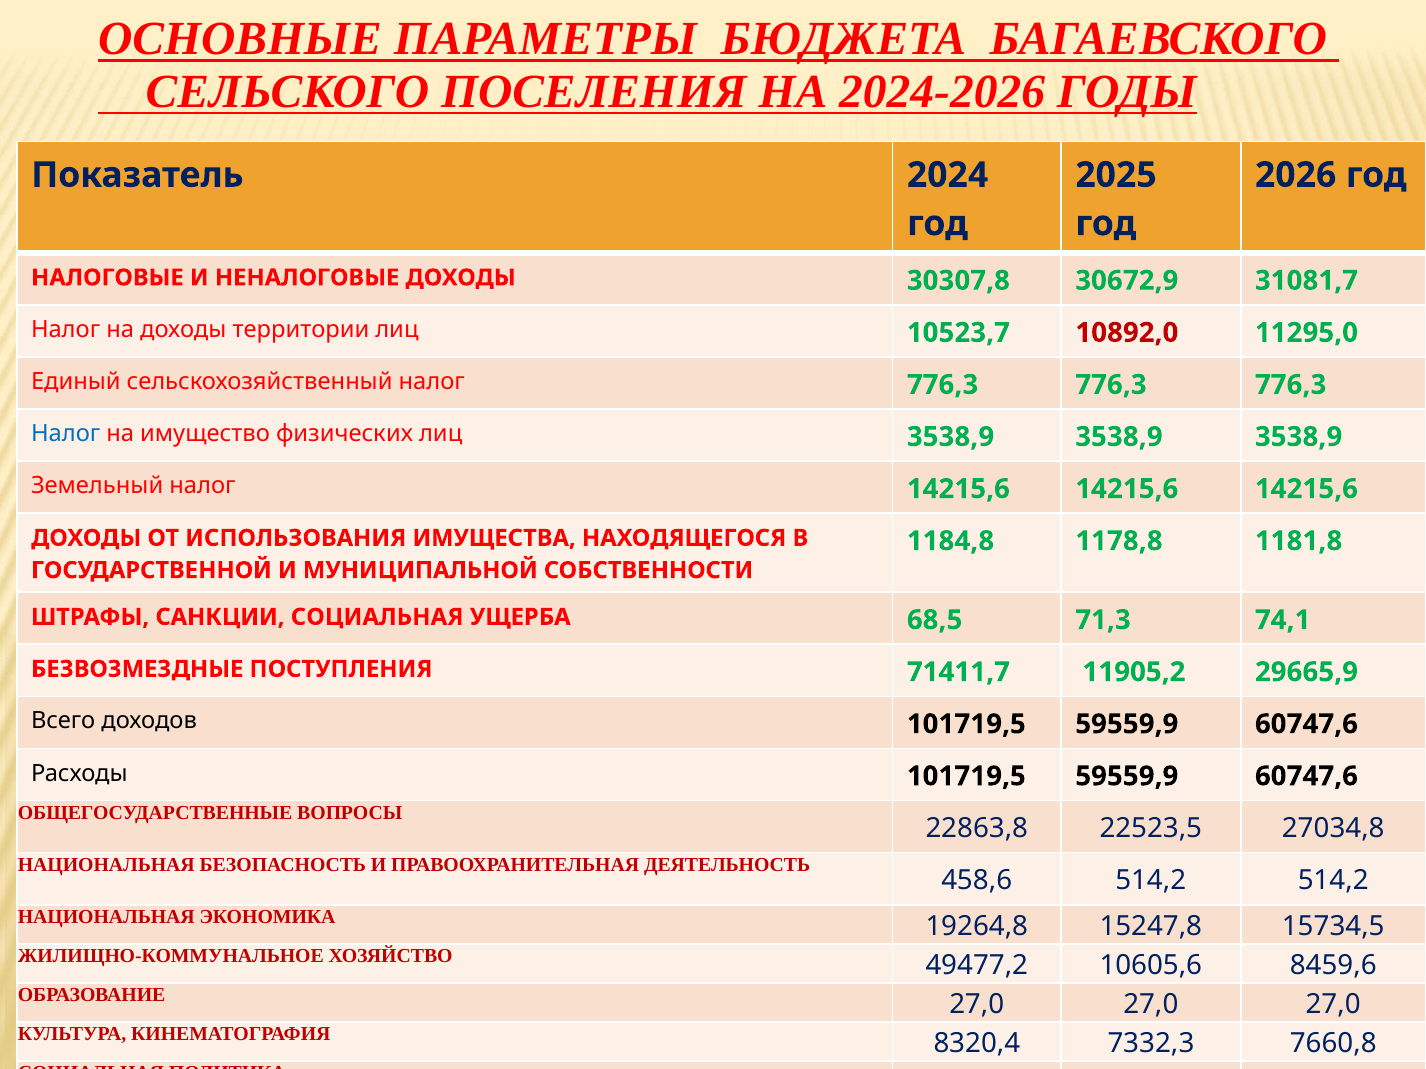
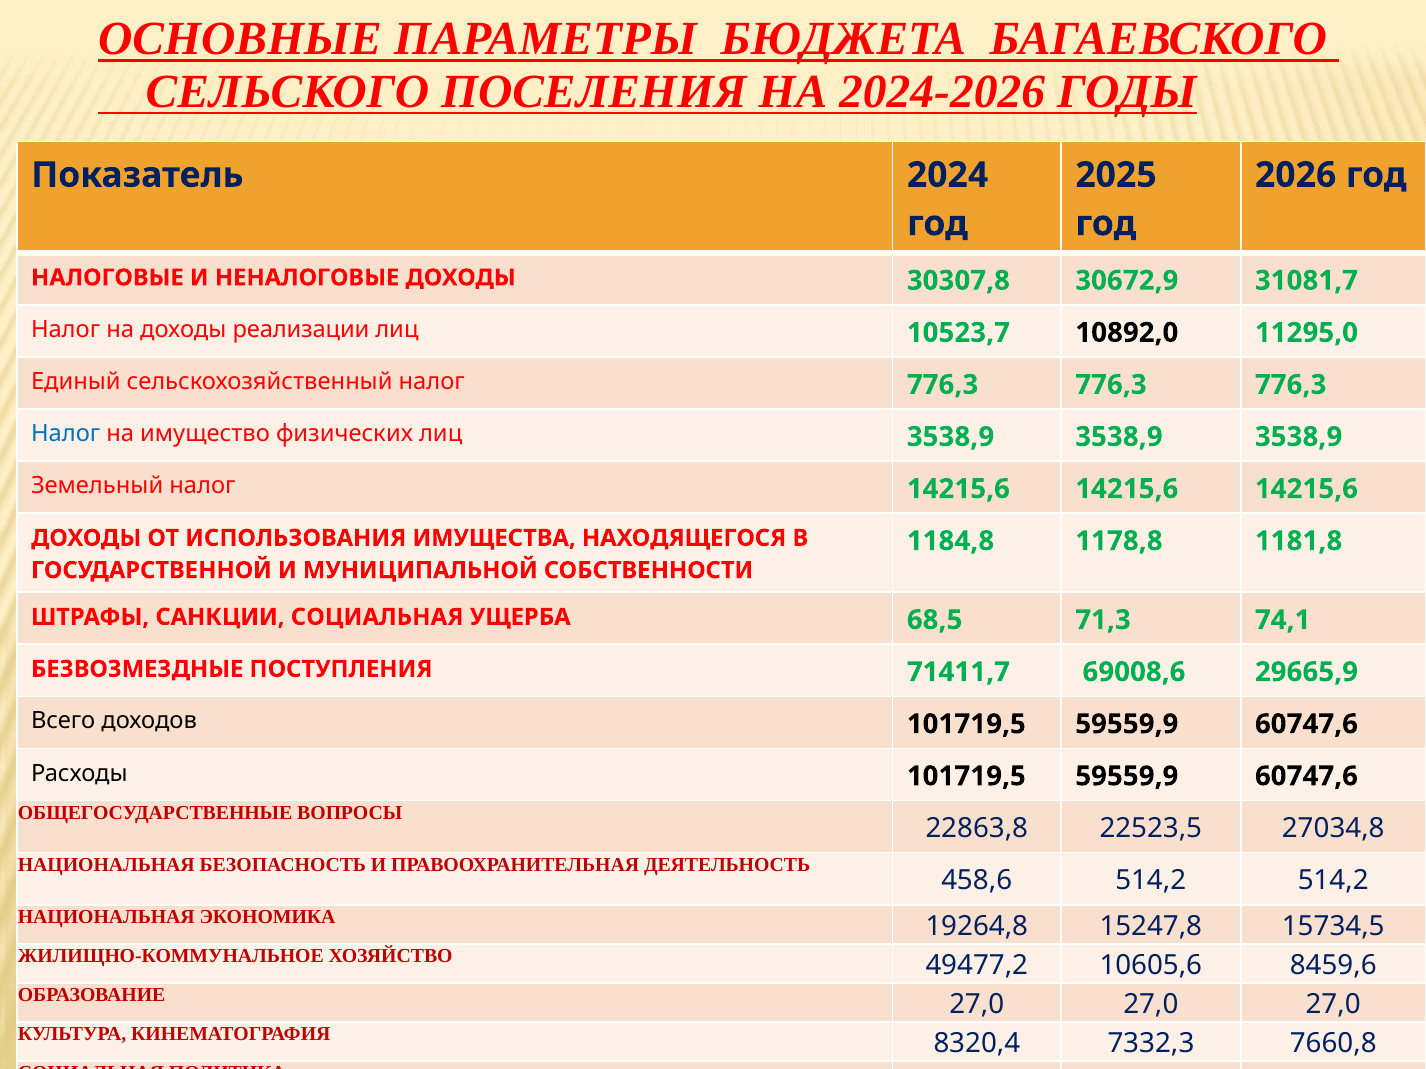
территории: территории -> реализации
10892,0 colour: red -> black
11905,2: 11905,2 -> 69008,6
